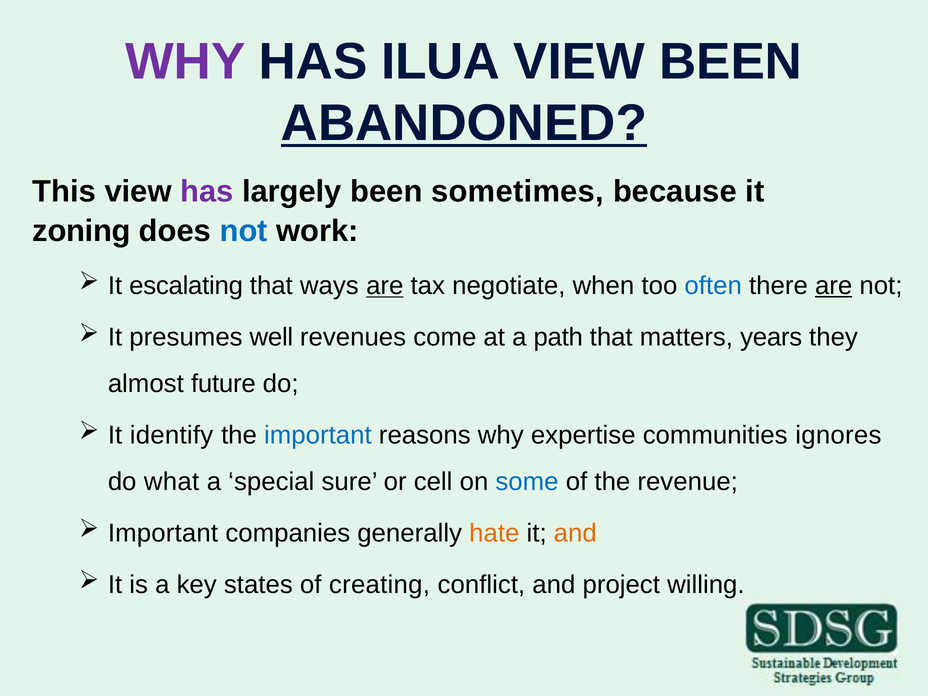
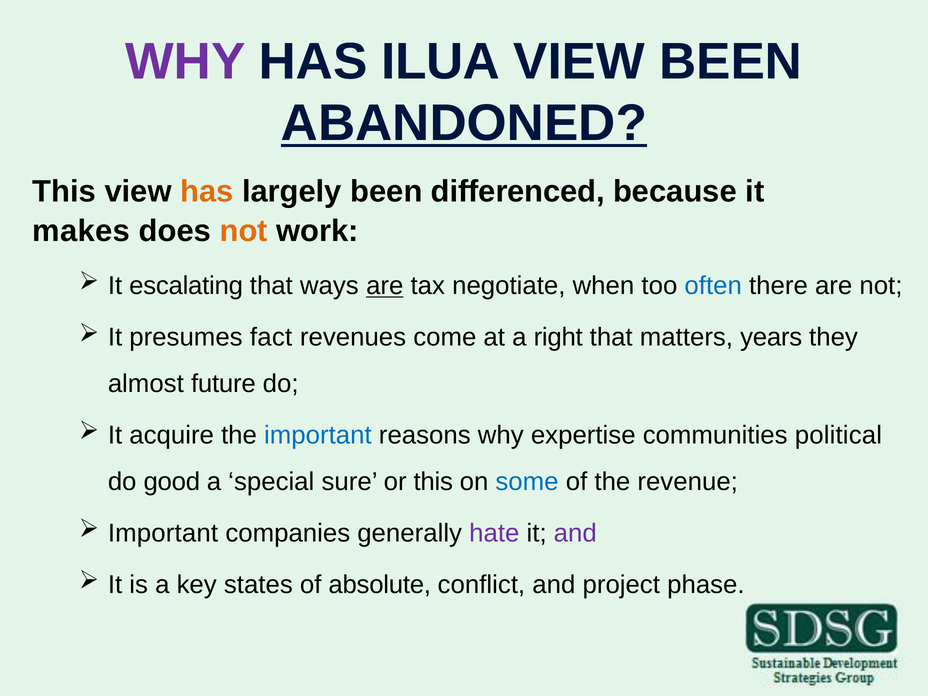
has at (207, 191) colour: purple -> orange
sometimes: sometimes -> differenced
zoning: zoning -> makes
not at (244, 231) colour: blue -> orange
are at (834, 286) underline: present -> none
well: well -> fact
path: path -> right
identify: identify -> acquire
ignores: ignores -> political
what: what -> good
or cell: cell -> this
hate colour: orange -> purple
and at (575, 533) colour: orange -> purple
creating: creating -> absolute
willing: willing -> phase
